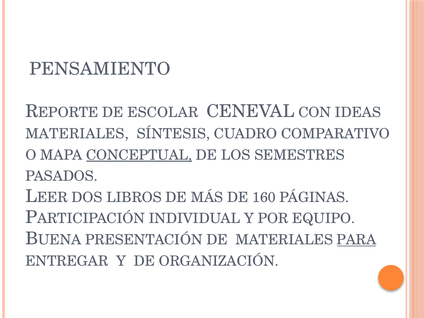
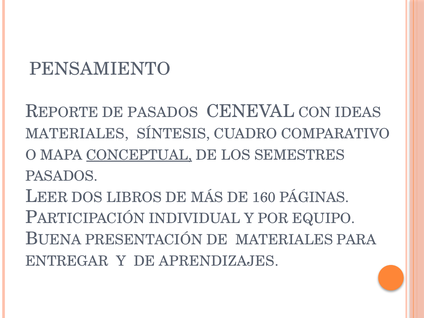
DE ESCOLAR: ESCOLAR -> PASADOS
PARA underline: present -> none
ORGANIZACIÓN: ORGANIZACIÓN -> APRENDIZAJES
